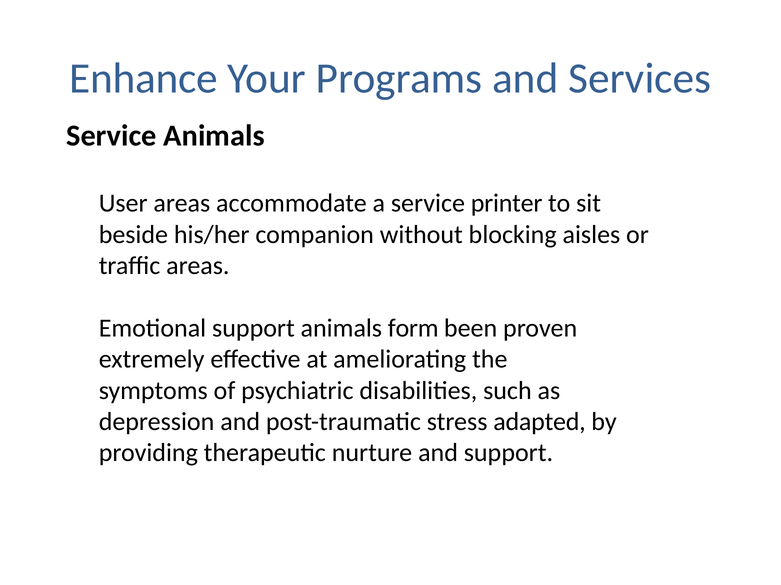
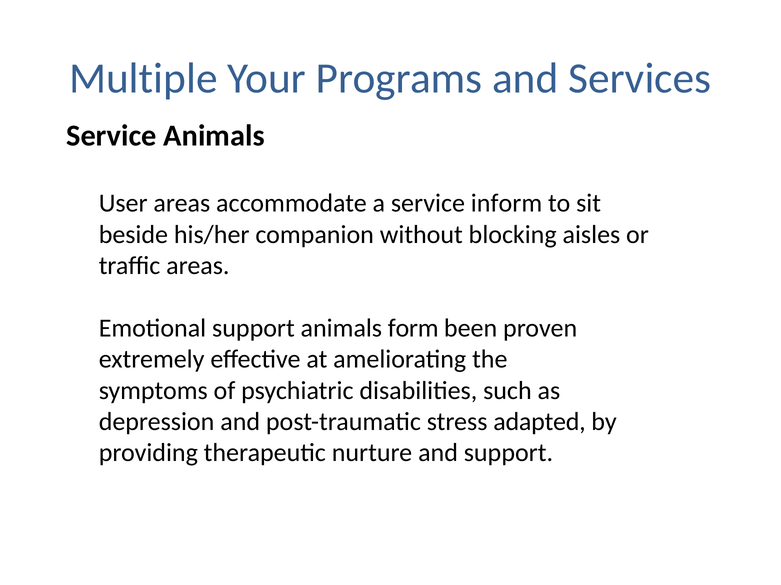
Enhance: Enhance -> Multiple
printer: printer -> inform
